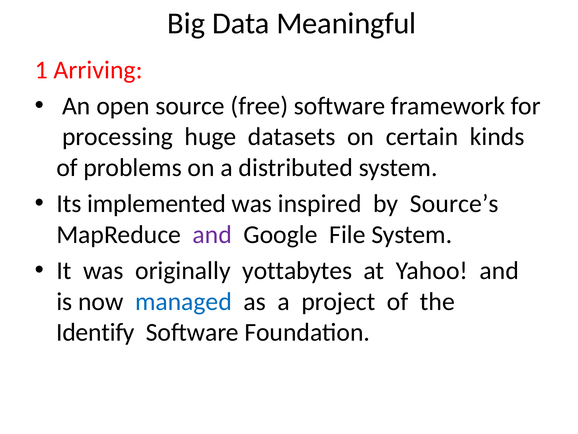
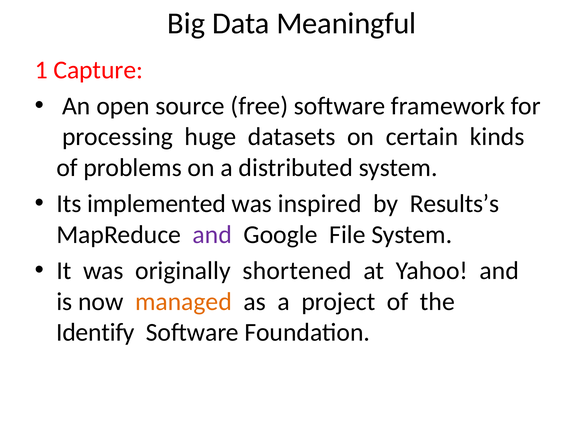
Arriving: Arriving -> Capture
Source’s: Source’s -> Results’s
yottabytes: yottabytes -> shortened
managed colour: blue -> orange
